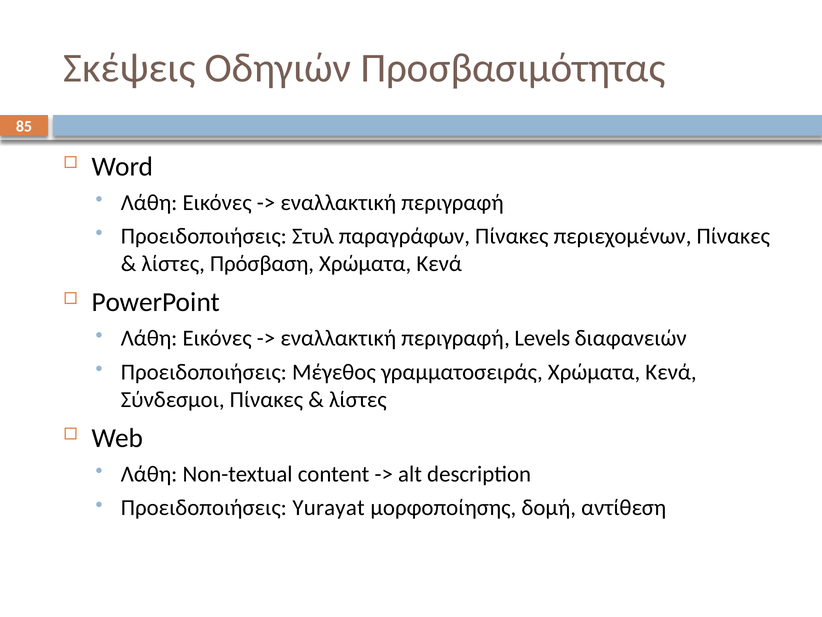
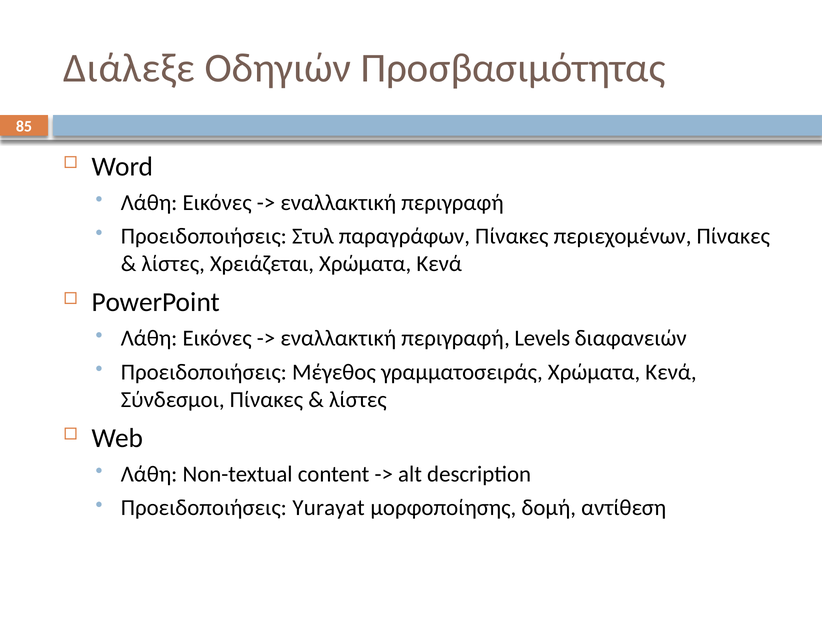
Σκέψεις: Σκέψεις -> Διάλεξε
Πρόσβαση: Πρόσβαση -> Χρειάζεται
